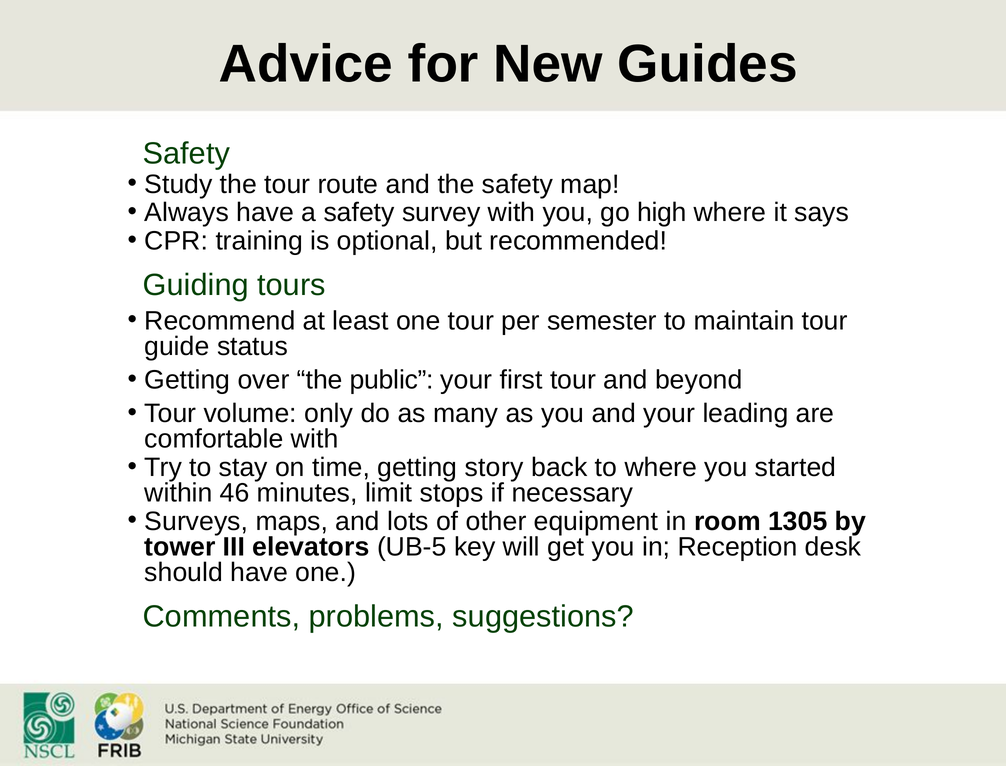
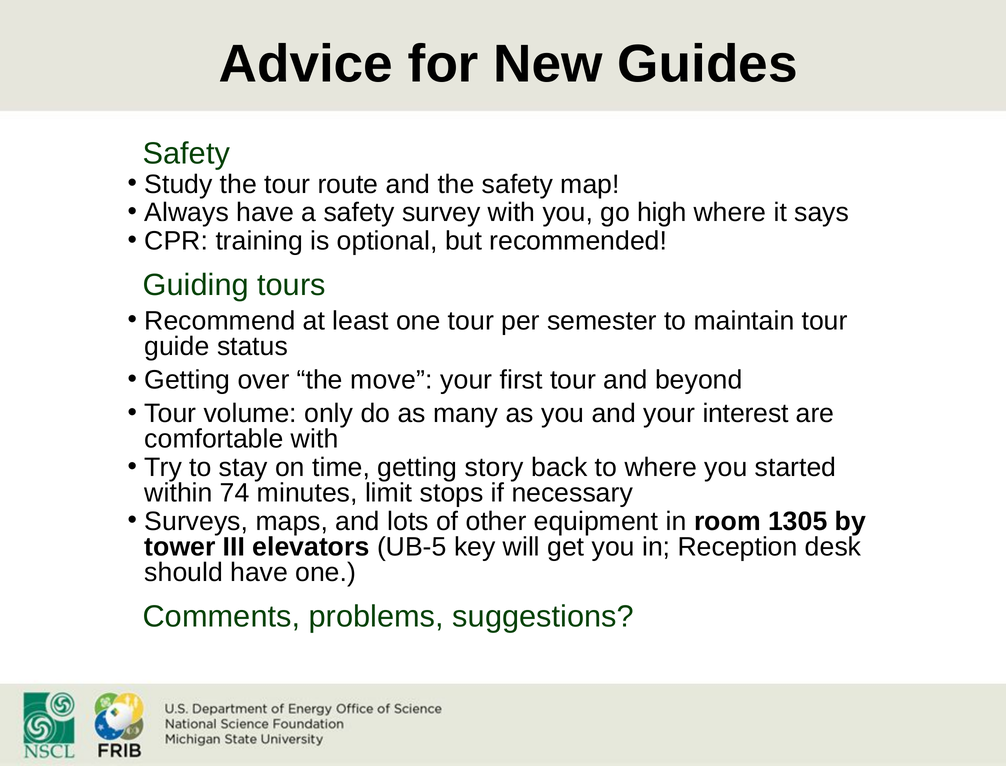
public: public -> move
leading: leading -> interest
46: 46 -> 74
